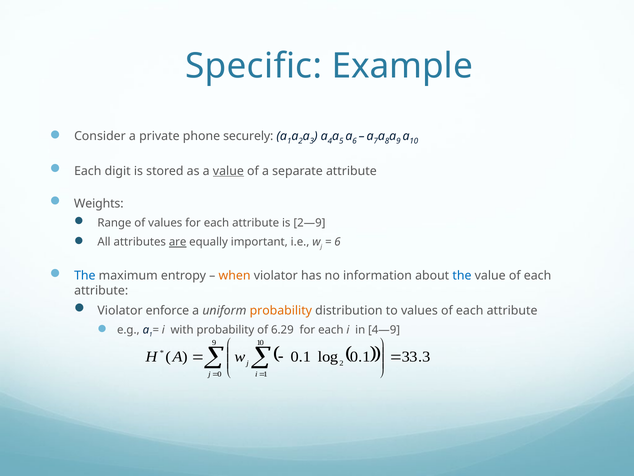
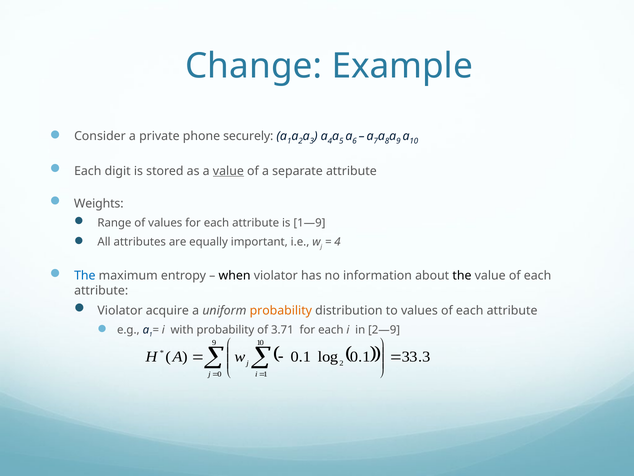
Specific: Specific -> Change
2—9: 2—9 -> 1—9
are underline: present -> none
6 at (338, 242): 6 -> 4
when colour: orange -> black
the at (462, 275) colour: blue -> black
enforce: enforce -> acquire
6.29: 6.29 -> 3.71
4—9: 4—9 -> 2—9
